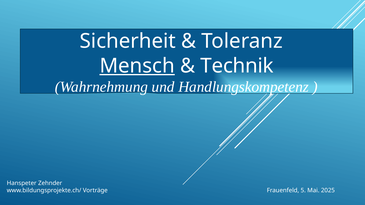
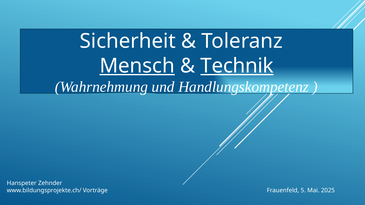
Technik underline: none -> present
